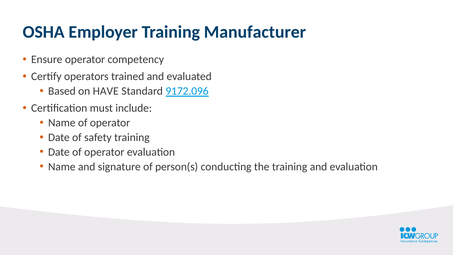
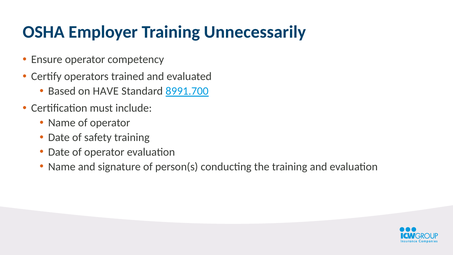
Manufacturer: Manufacturer -> Unnecessarily
9172.096: 9172.096 -> 8991.700
